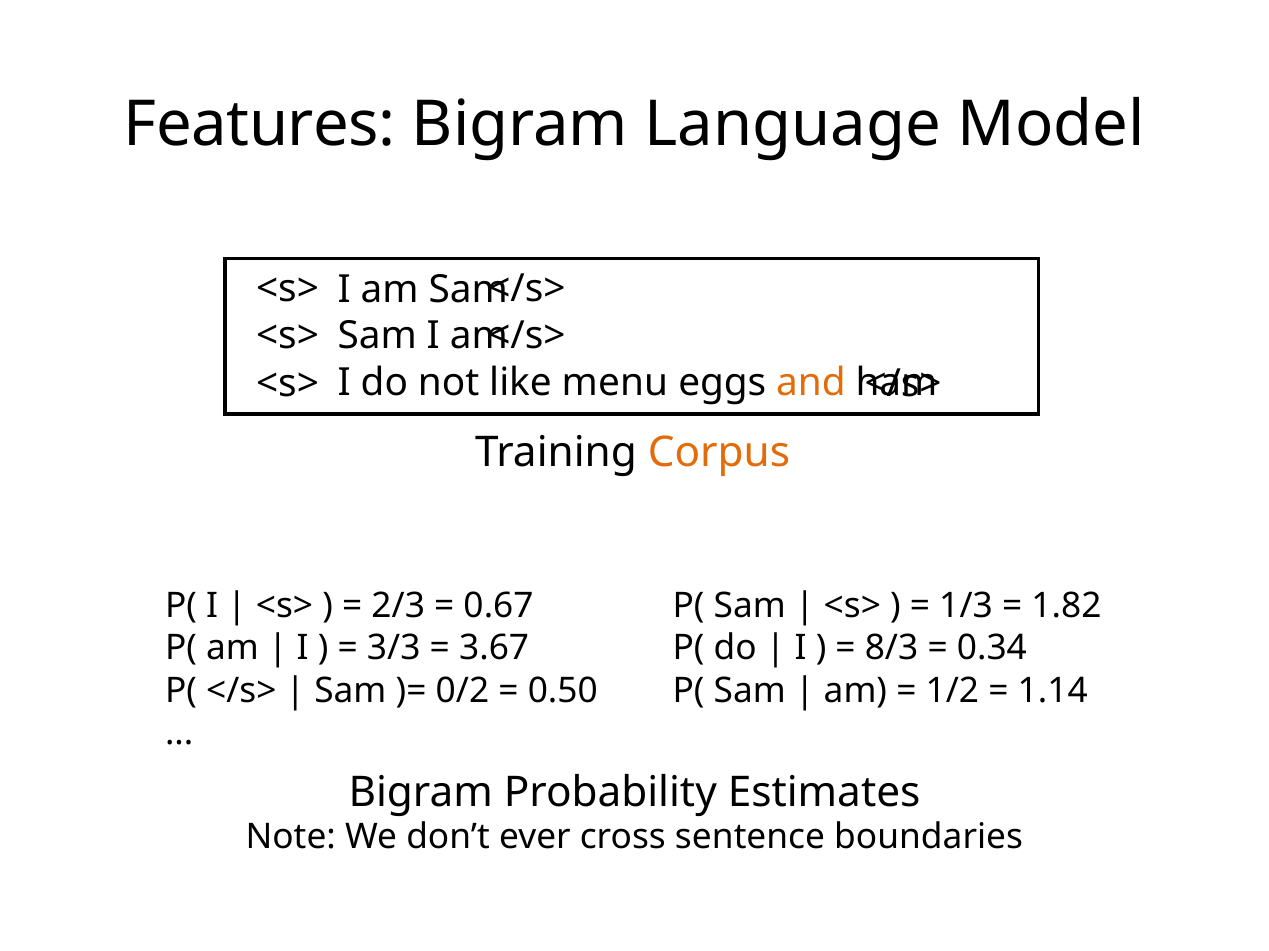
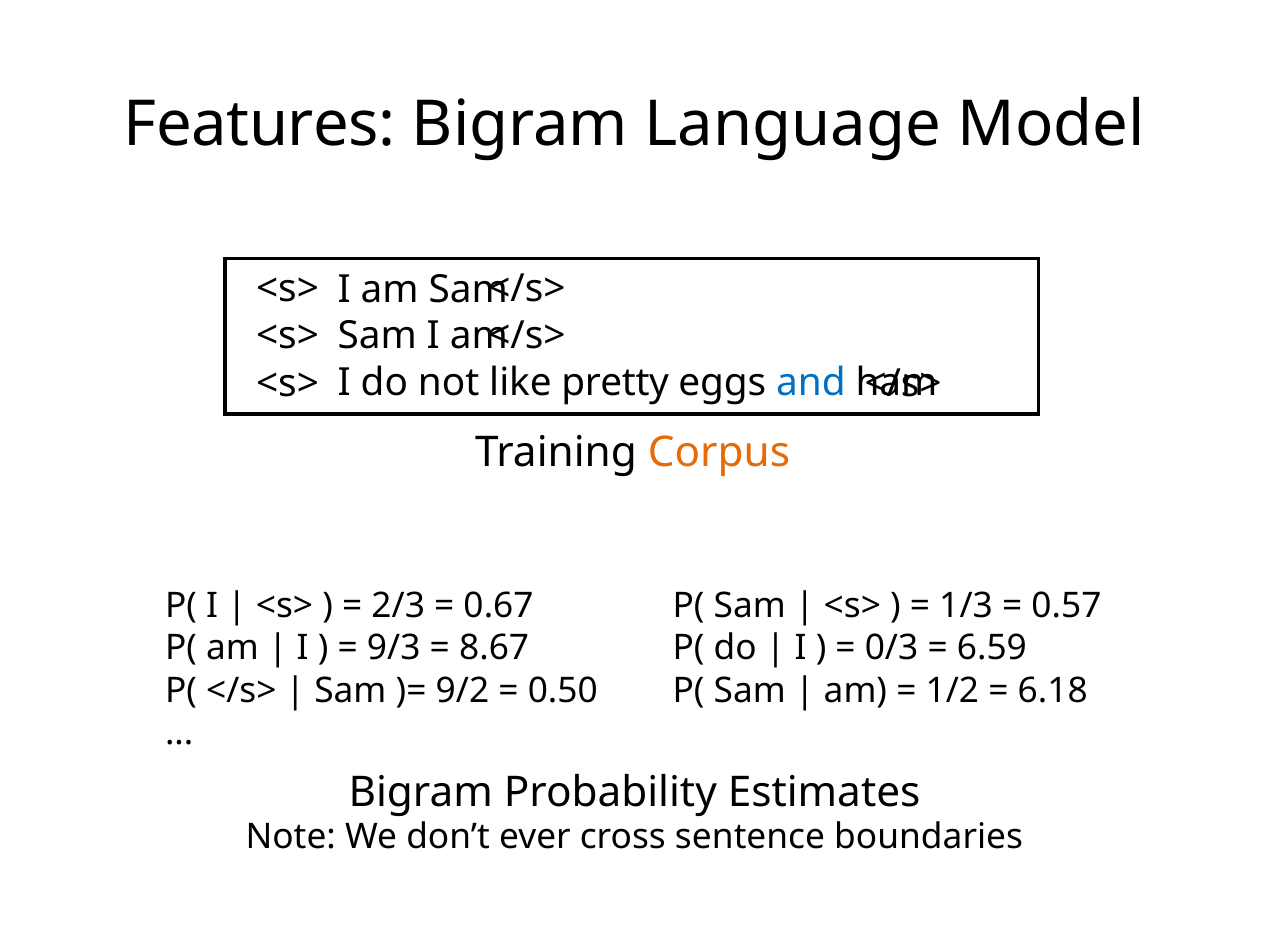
menu: menu -> pretty
and colour: orange -> blue
1.82: 1.82 -> 0.57
3/3: 3/3 -> 9/3
3.67: 3.67 -> 8.67
8/3: 8/3 -> 0/3
0.34: 0.34 -> 6.59
0/2: 0/2 -> 9/2
1.14: 1.14 -> 6.18
